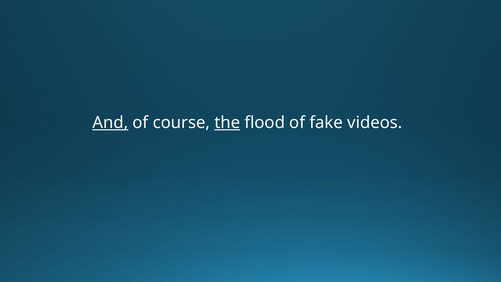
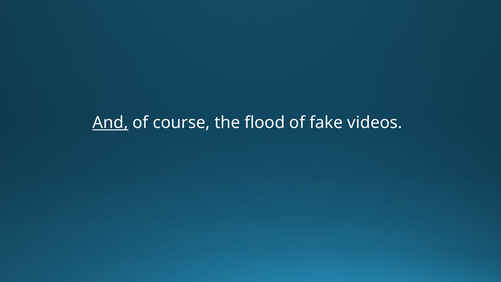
the underline: present -> none
